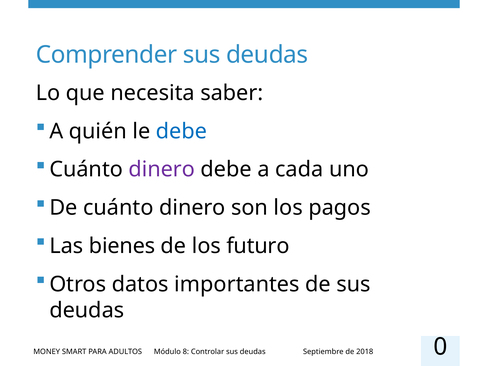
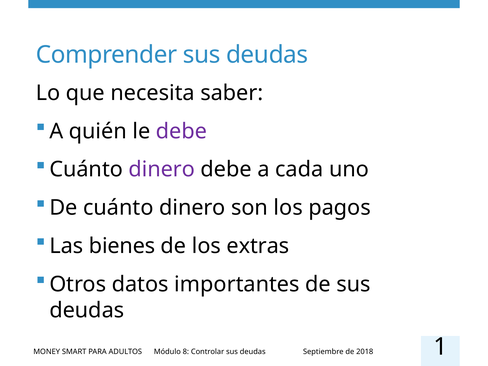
debe at (182, 131) colour: blue -> purple
futuro: futuro -> extras
0: 0 -> 1
